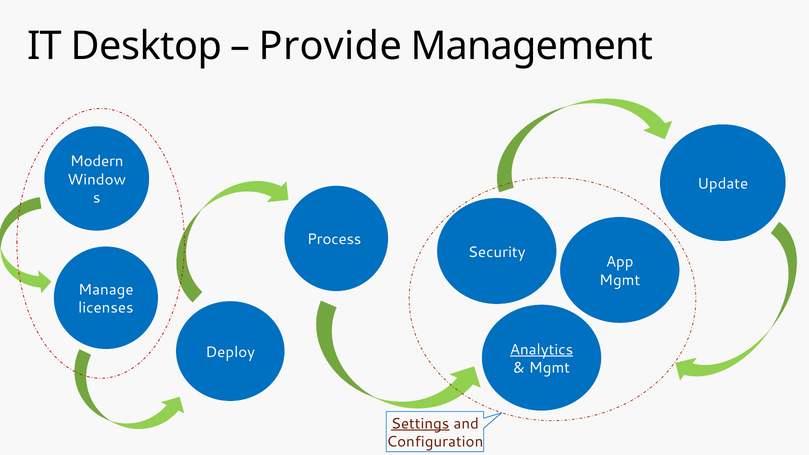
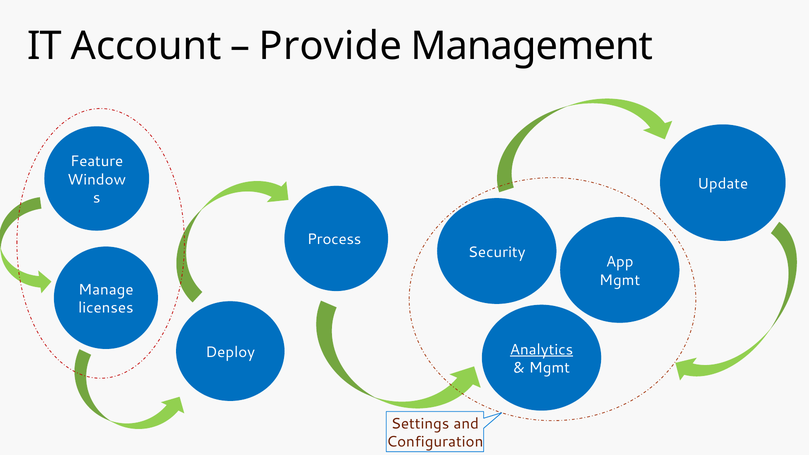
Desktop: Desktop -> Account
Modern: Modern -> Feature
Settings underline: present -> none
